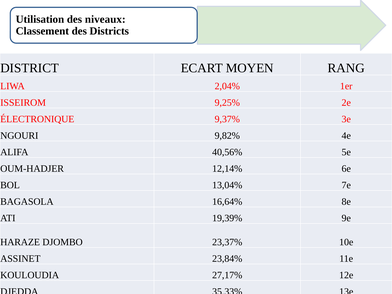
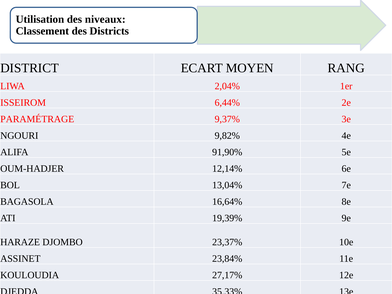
9,25%: 9,25% -> 6,44%
ÉLECTRONIQUE: ÉLECTRONIQUE -> PARAMÉTRAGE
40,56%: 40,56% -> 91,90%
